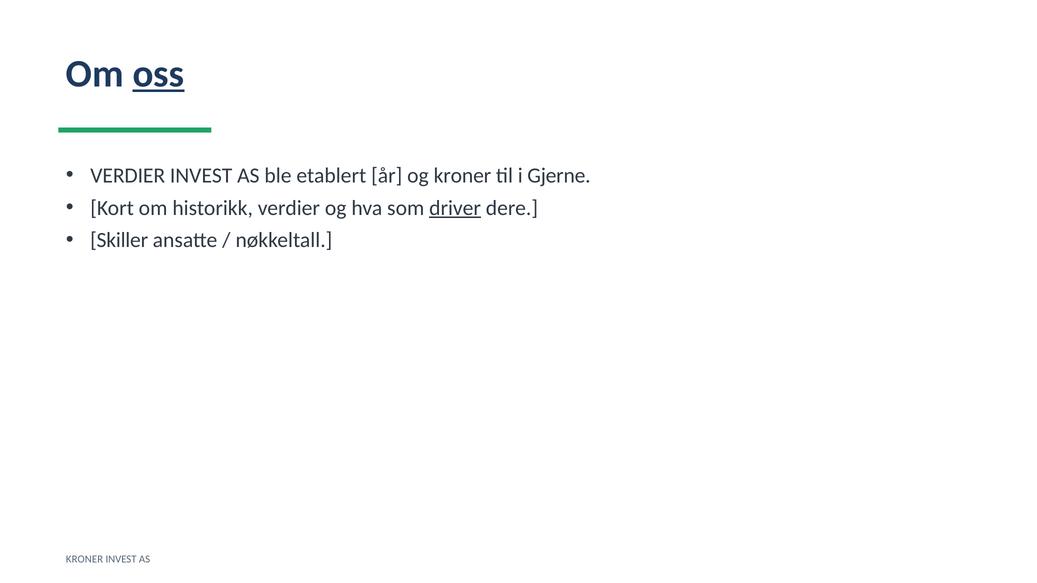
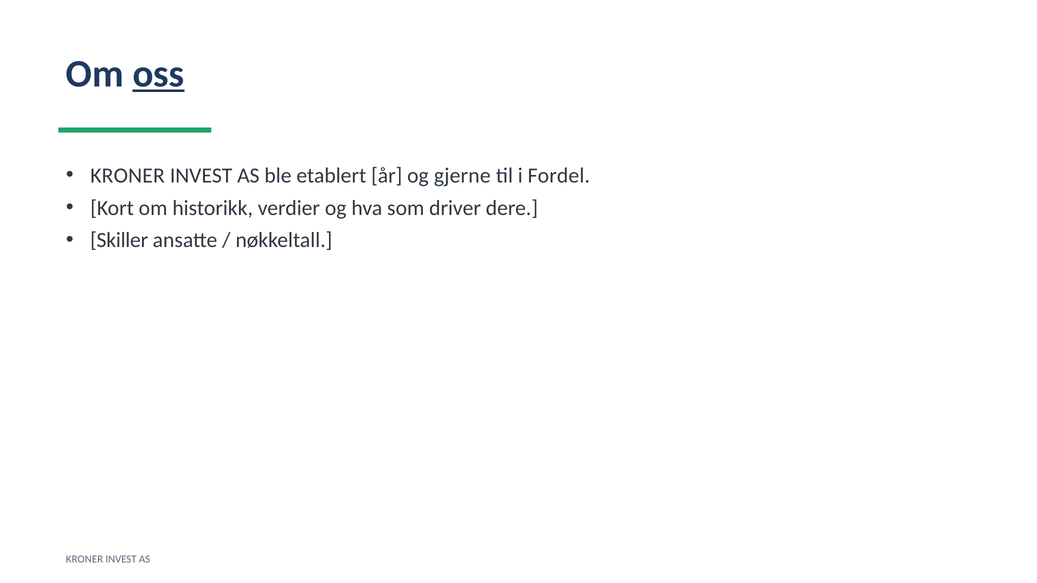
VERDIER at (128, 176): VERDIER -> KRONER
og kroner: kroner -> gjerne
Gjerne: Gjerne -> Fordel
driver underline: present -> none
